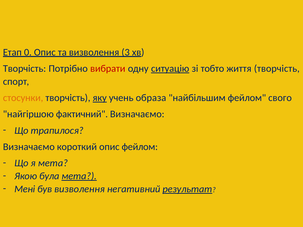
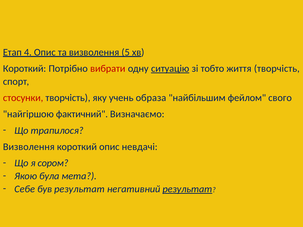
0: 0 -> 4
3: 3 -> 5
Творчість at (25, 69): Творчість -> Короткий
стосунки colour: orange -> red
яку underline: present -> none
Визначаємо at (29, 147): Визначаємо -> Визволення
опис фейлом: фейлом -> невдачі
я мета: мета -> сором
мета at (79, 176) underline: present -> none
Мені: Мені -> Себе
був визволення: визволення -> результат
